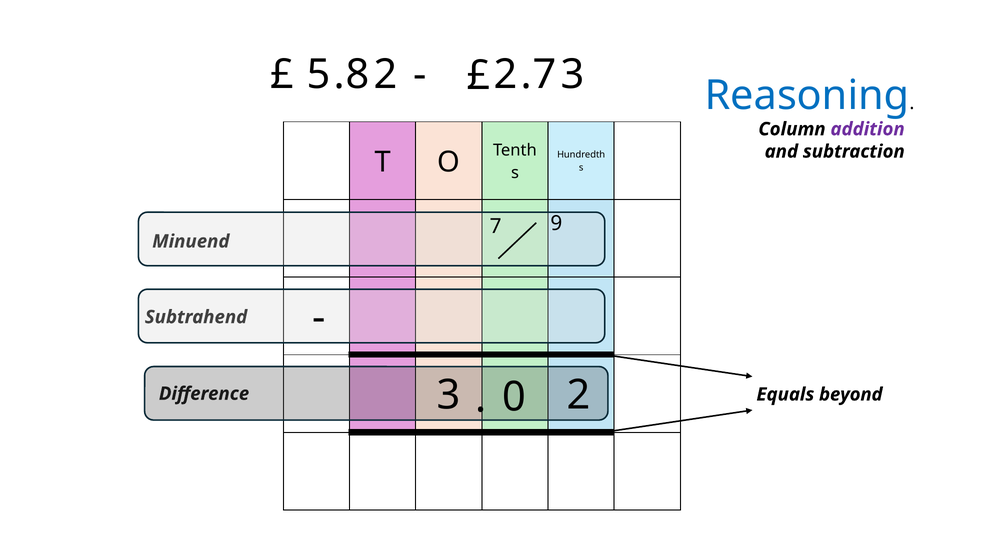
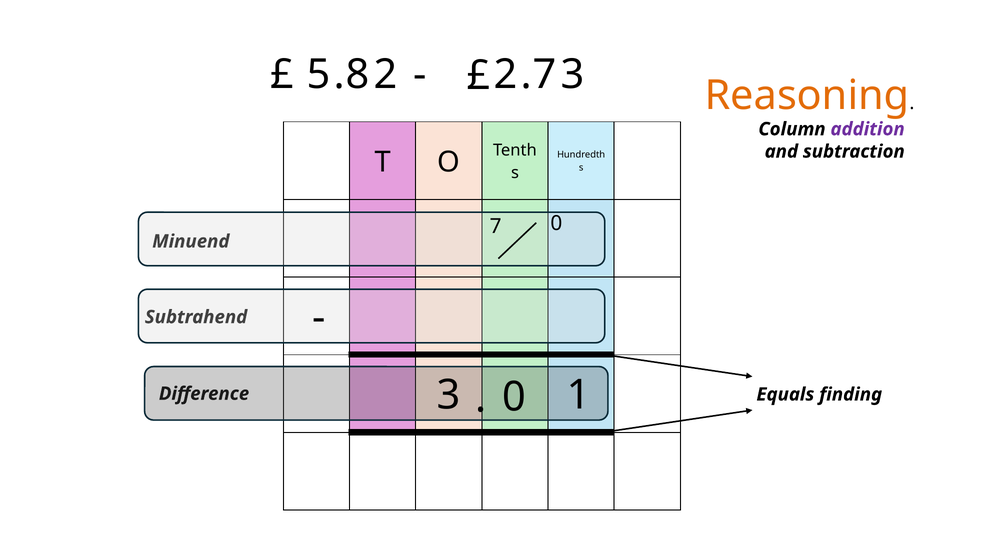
Reasoning colour: blue -> orange
7 9: 9 -> 0
2: 2 -> 1
beyond: beyond -> finding
